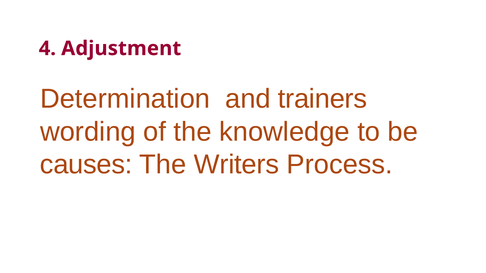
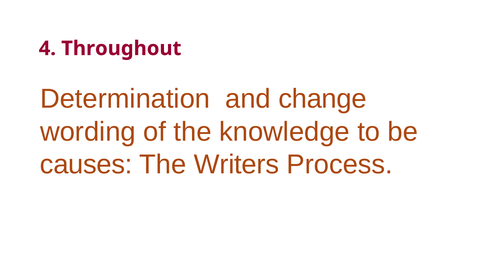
Adjustment: Adjustment -> Throughout
trainers: trainers -> change
